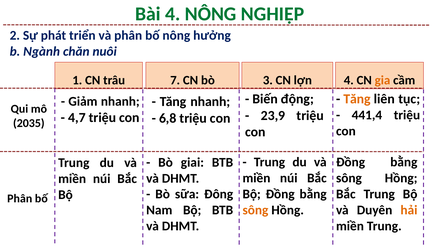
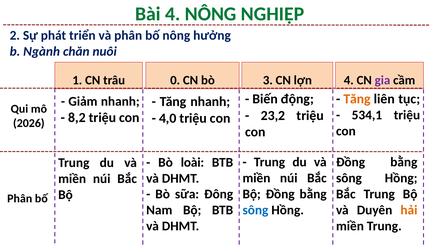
7: 7 -> 0
gia colour: orange -> purple
441,4: 441,4 -> 534,1
23,9: 23,9 -> 23,2
4,7: 4,7 -> 8,2
6,8: 6,8 -> 4,0
2035: 2035 -> 2026
giai: giai -> loài
sông at (255, 210) colour: orange -> blue
